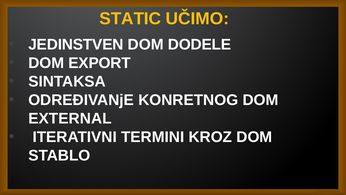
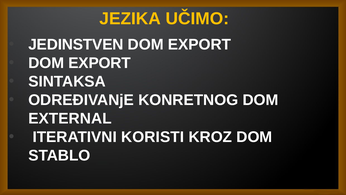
STATIC: STATIC -> JEZIKA
DODELE at (200, 44): DODELE -> EXPORT
TERMINI: TERMINI -> KORISTI
